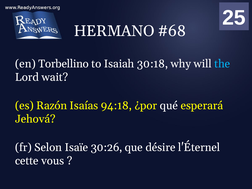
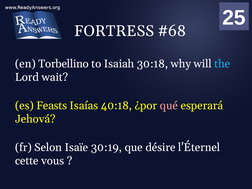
HERMANO: HERMANO -> FORTRESS
Razón: Razón -> Feasts
94:18: 94:18 -> 40:18
qué colour: white -> pink
30:26: 30:26 -> 30:19
